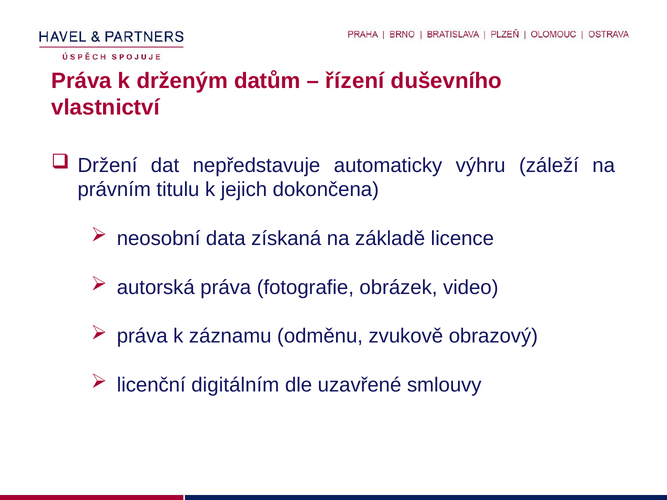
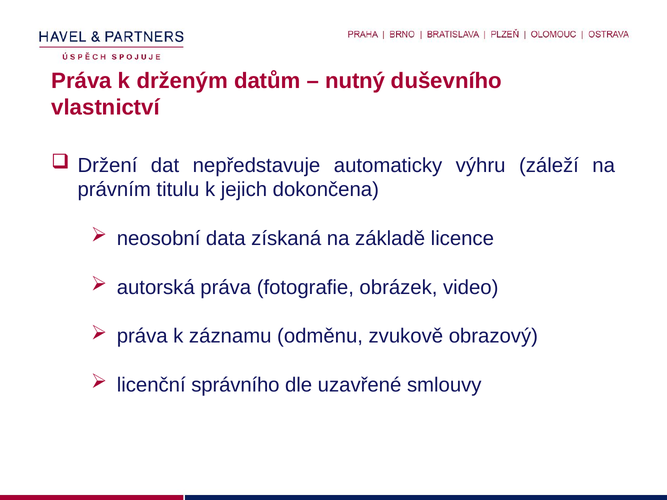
řízení: řízení -> nutný
digitálním: digitálním -> správního
